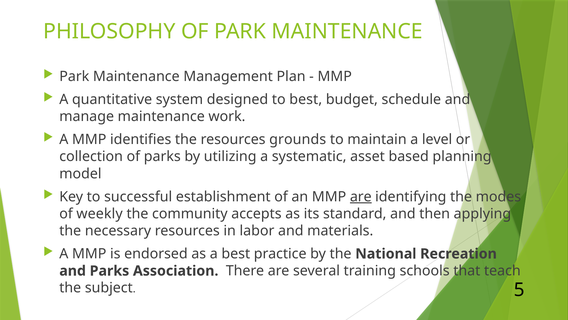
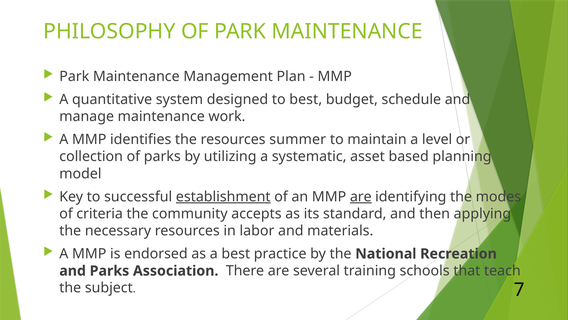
grounds: grounds -> summer
establishment underline: none -> present
weekly: weekly -> criteria
5: 5 -> 7
